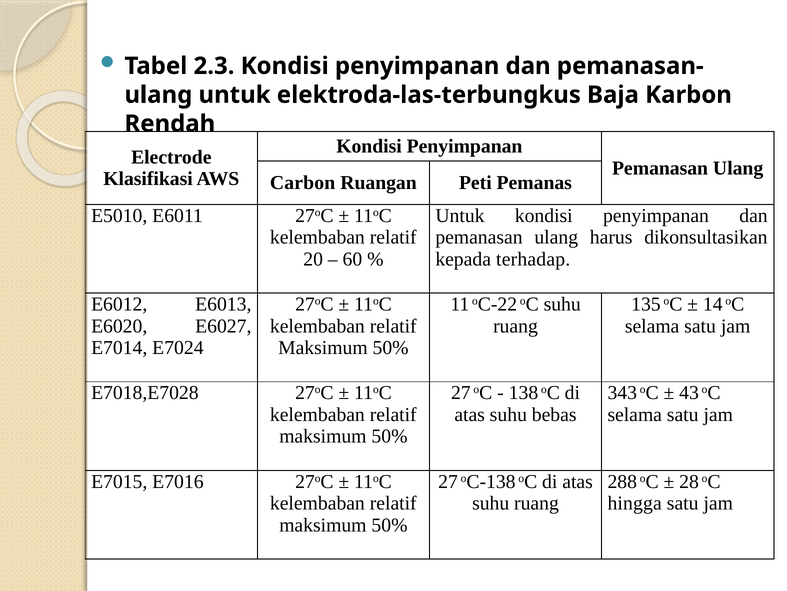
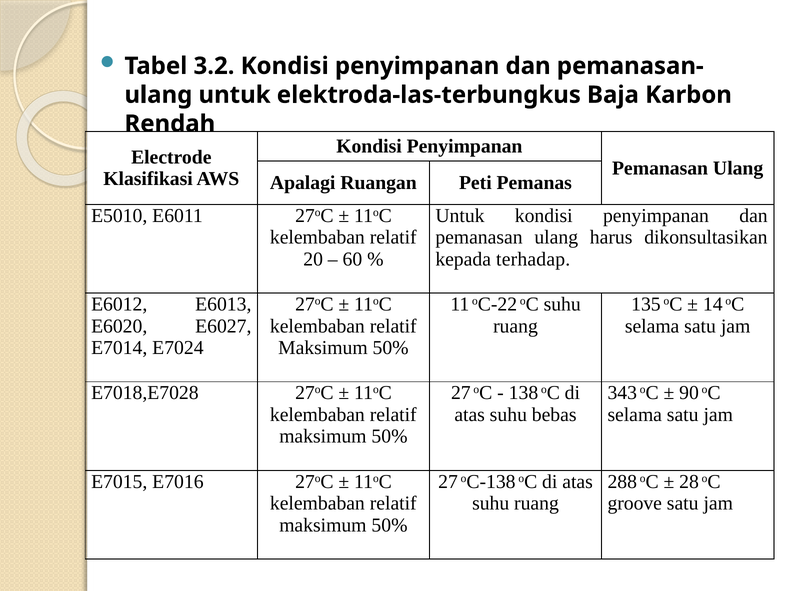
2.3: 2.3 -> 3.2
Carbon: Carbon -> Apalagi
43: 43 -> 90
hingga: hingga -> groove
